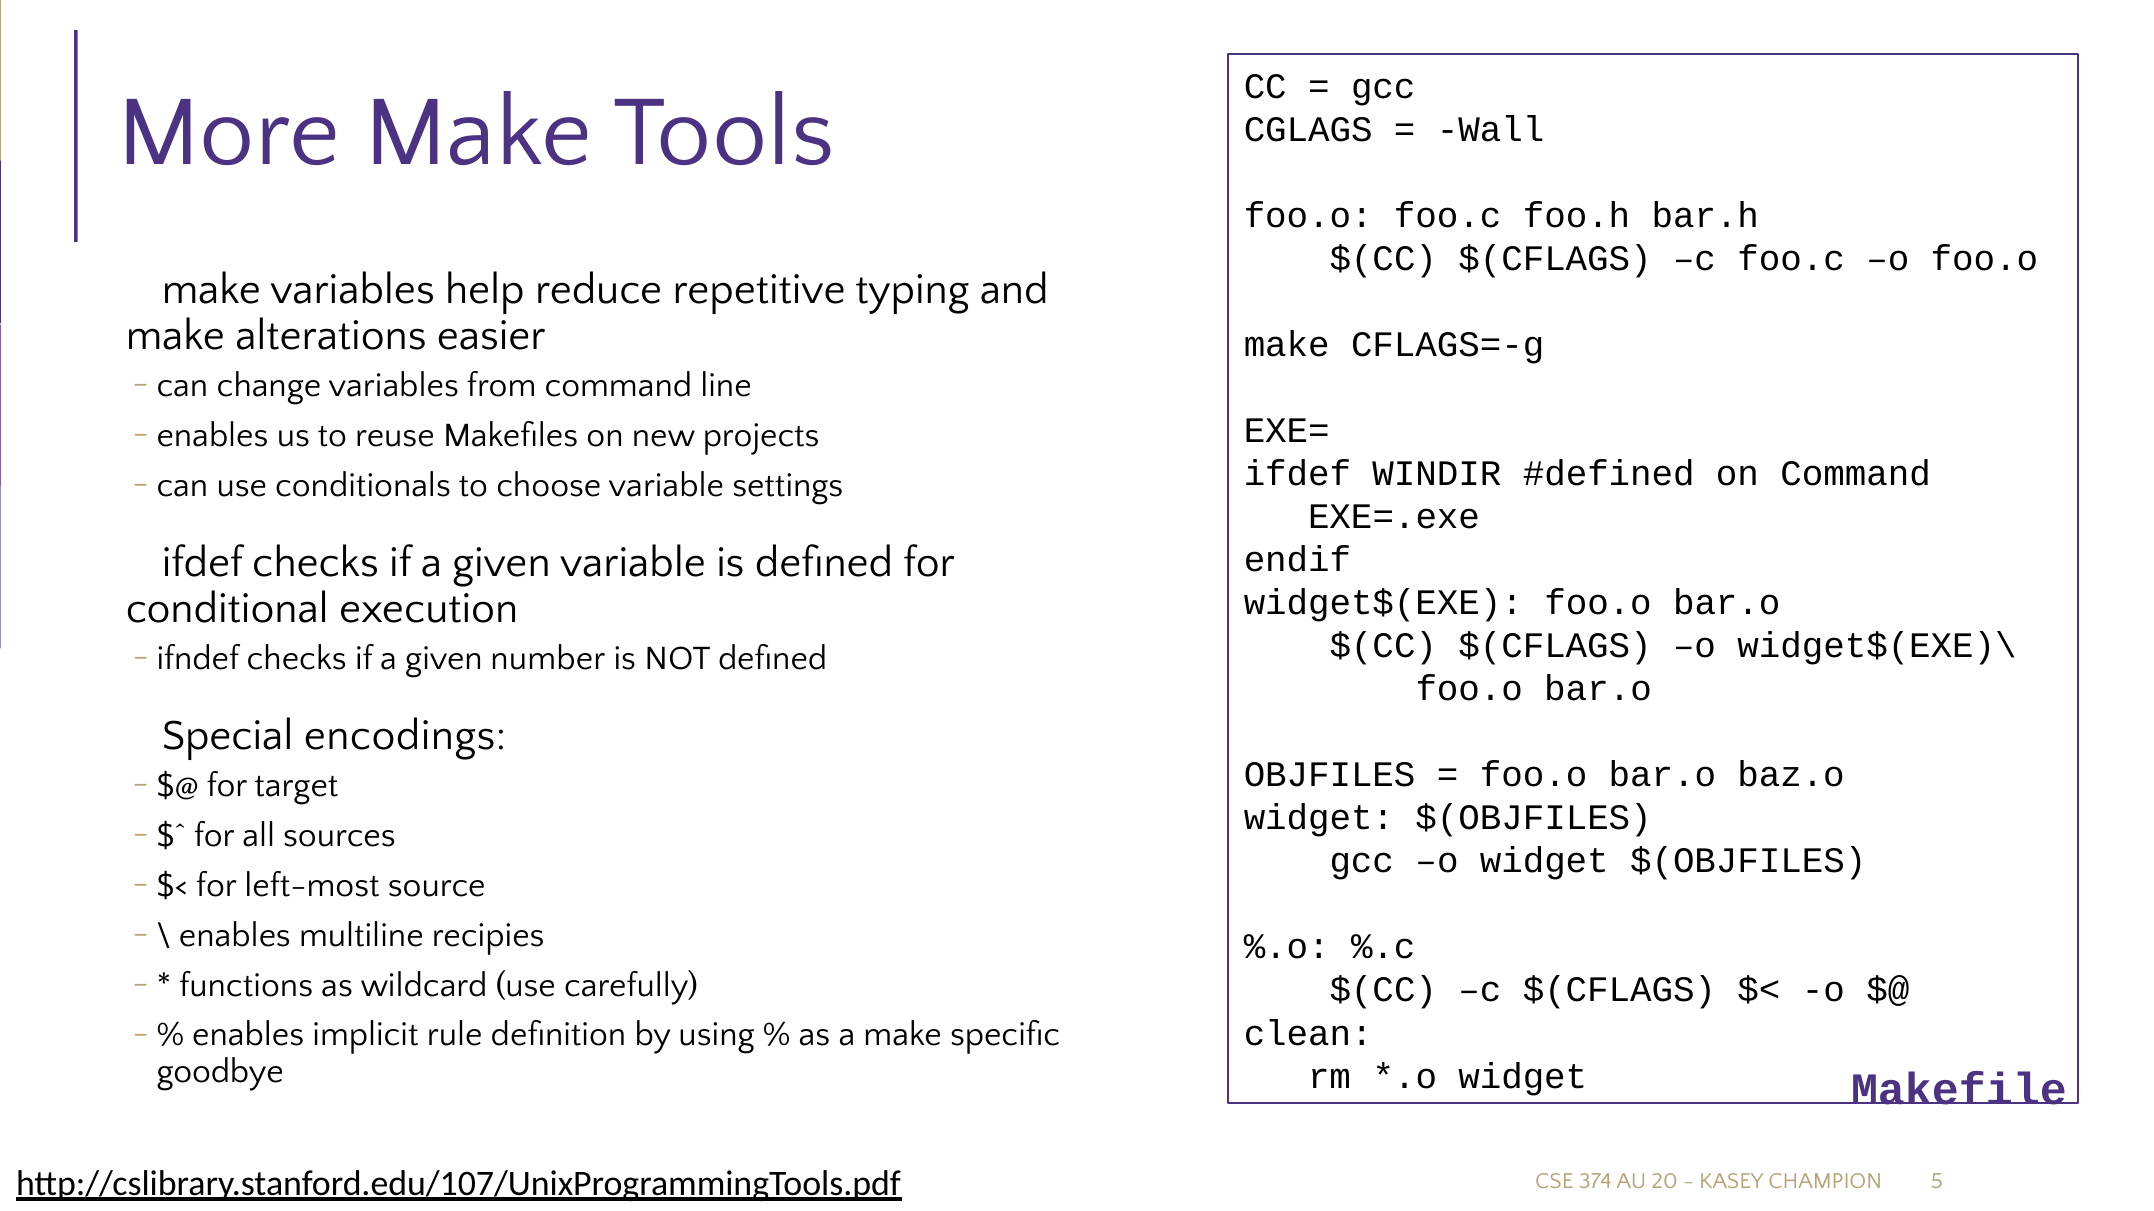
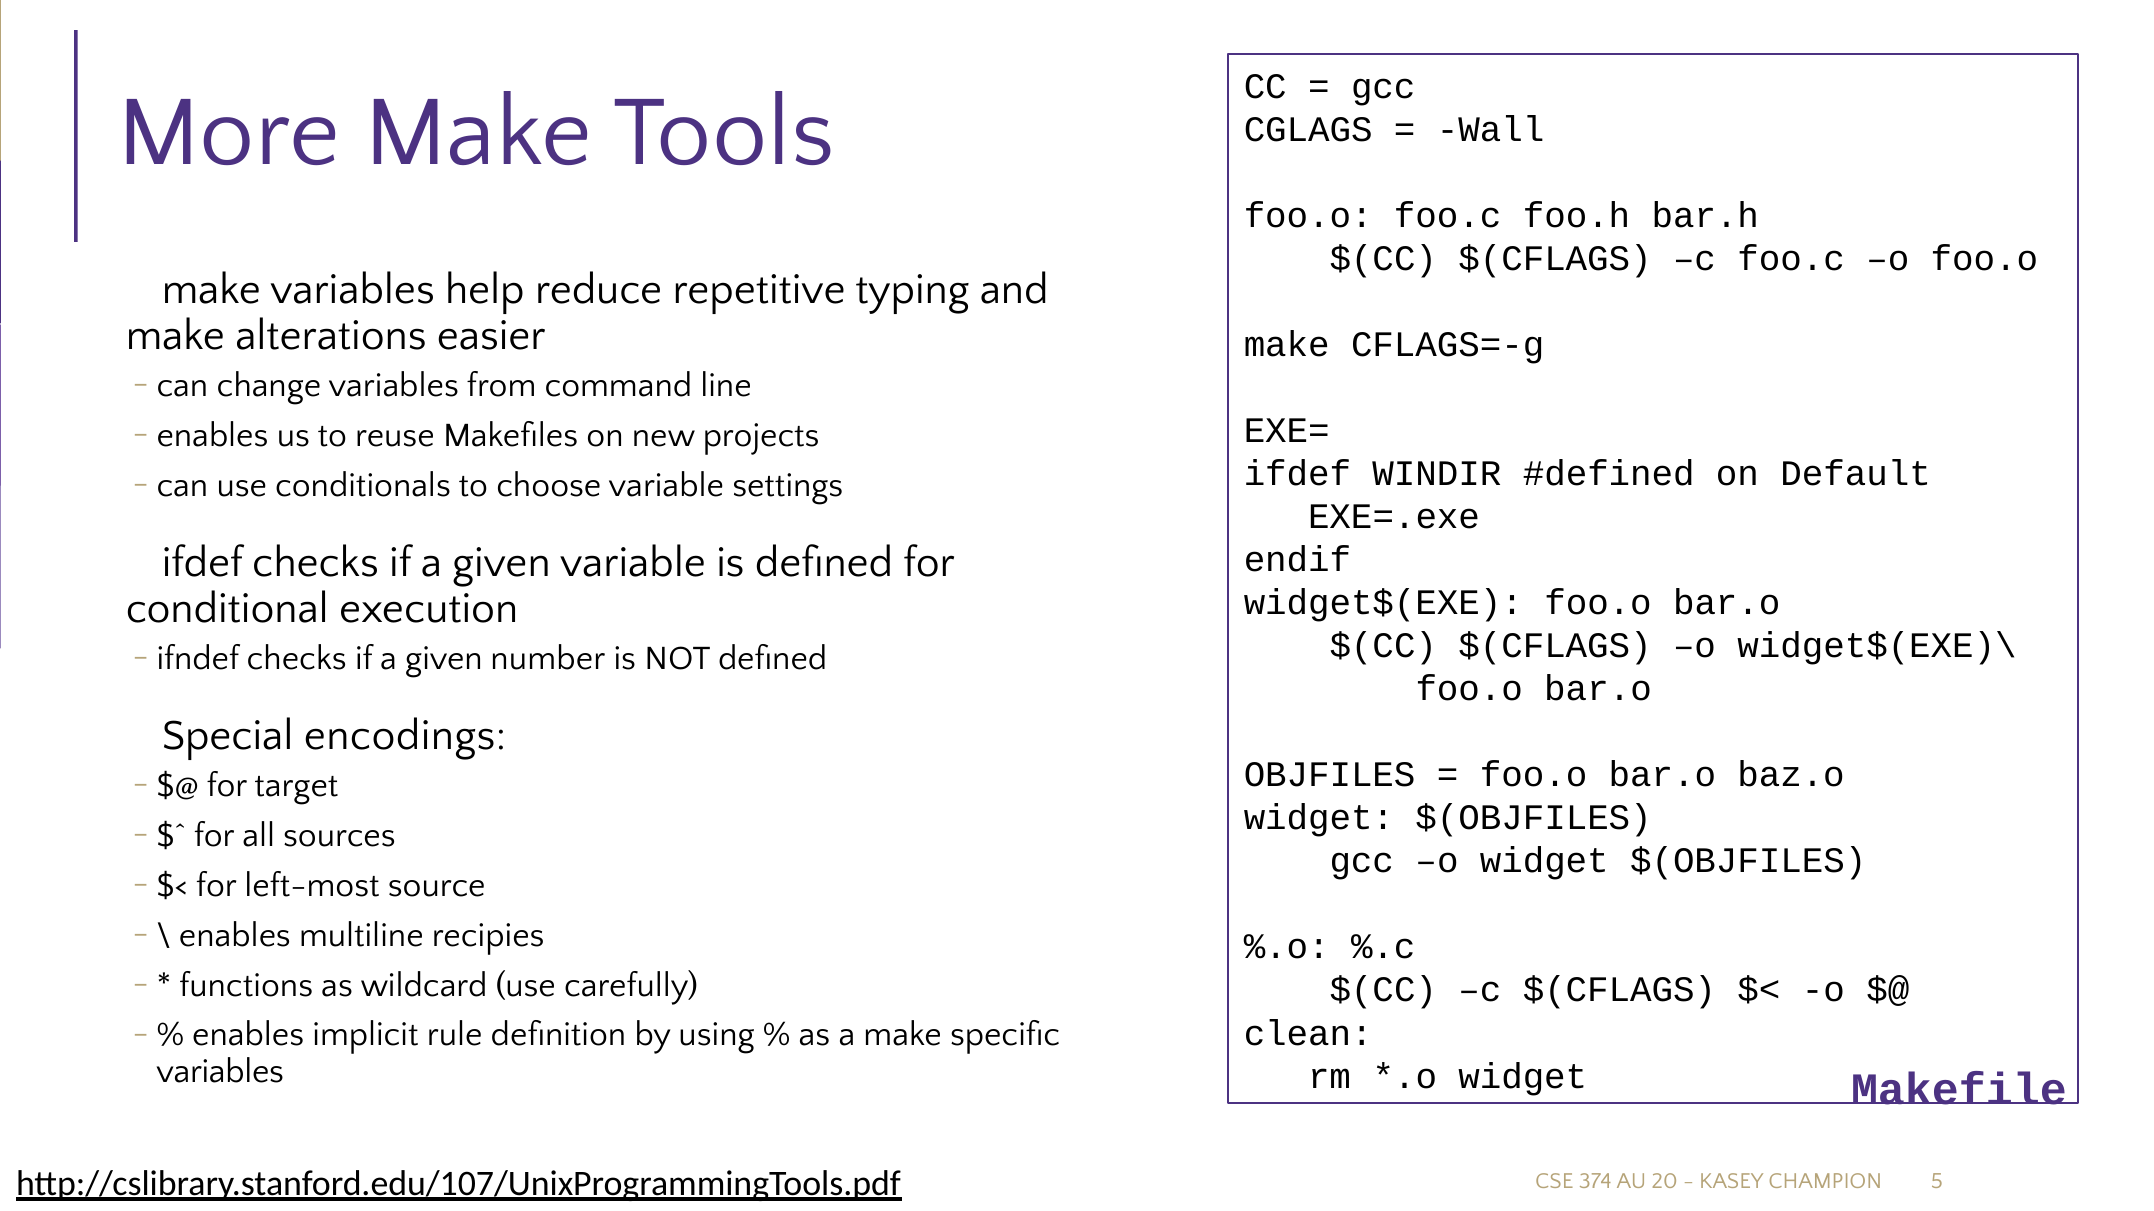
on Command: Command -> Default
goodbye at (220, 1072): goodbye -> variables
